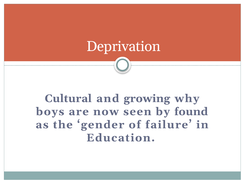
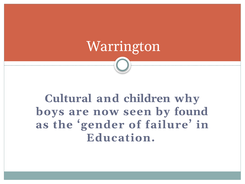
Deprivation: Deprivation -> Warrington
growing: growing -> children
